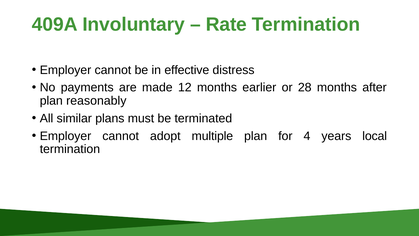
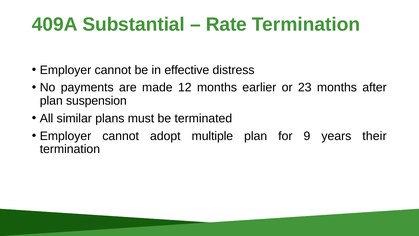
Involuntary: Involuntary -> Substantial
28: 28 -> 23
reasonably: reasonably -> suspension
4: 4 -> 9
local: local -> their
